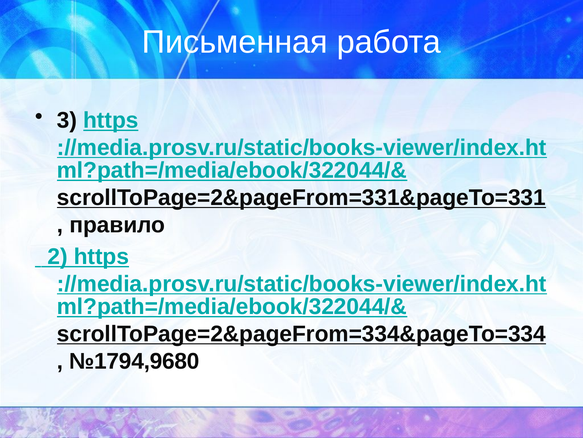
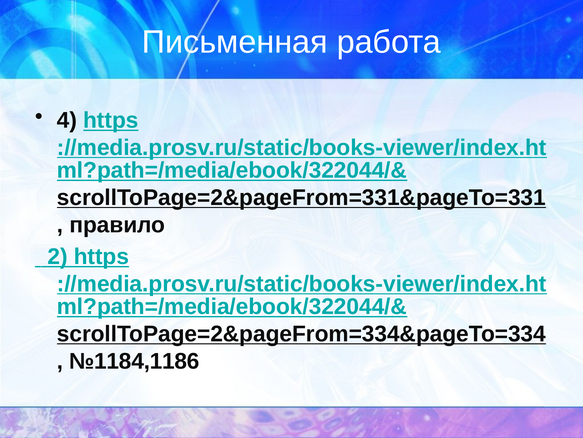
3: 3 -> 4
№1794,9680: №1794,9680 -> №1184,1186
